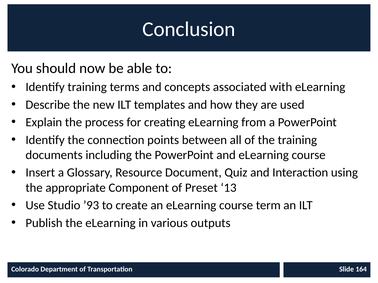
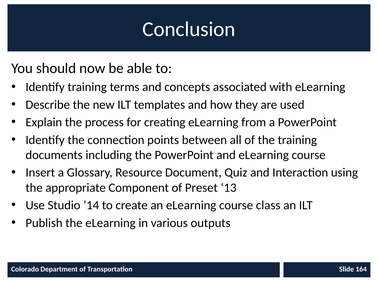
’93: ’93 -> ’14
term: term -> class
